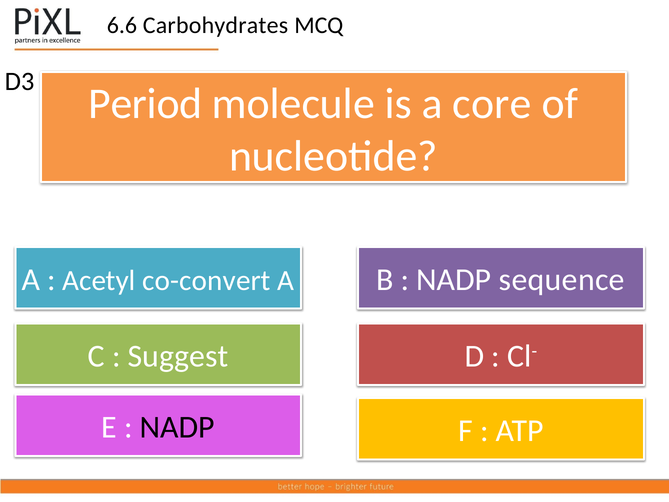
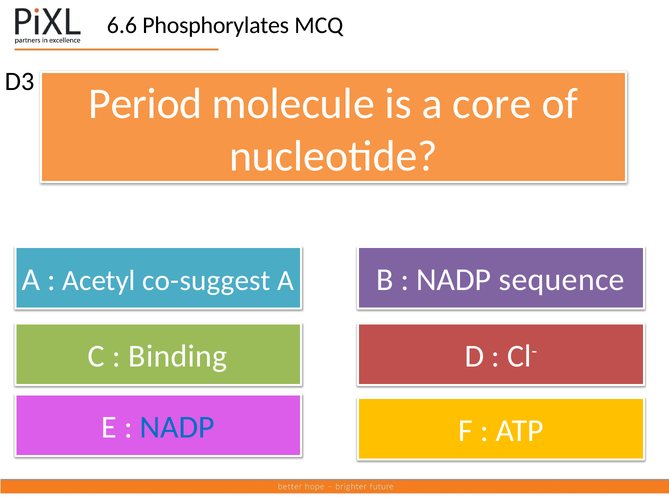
Carbohydrates: Carbohydrates -> Phosphorylates
co-convert: co-convert -> co-suggest
Suggest: Suggest -> Binding
NADP at (177, 427) colour: black -> blue
